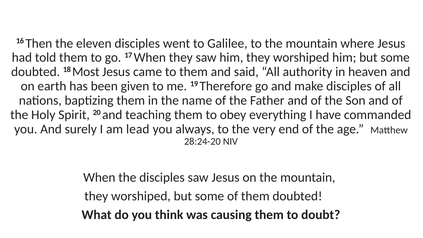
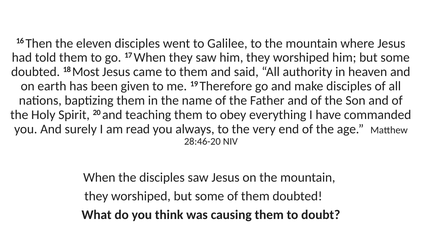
lead: lead -> read
28:24-20: 28:24-20 -> 28:46-20
